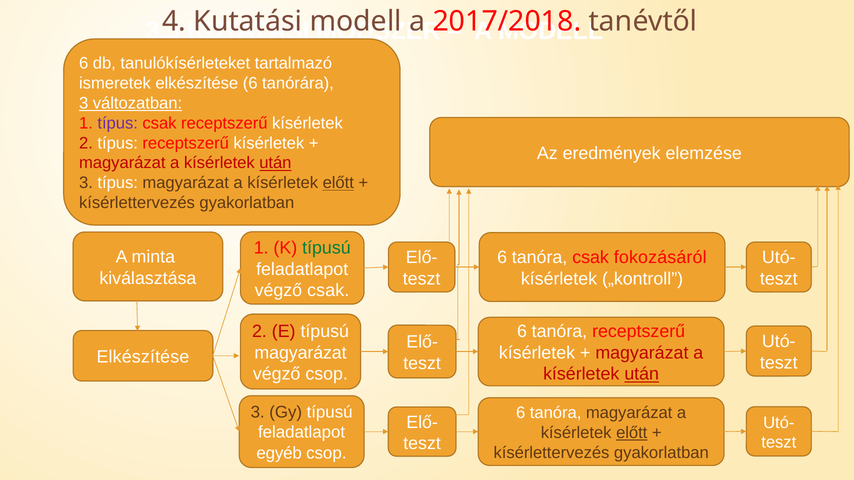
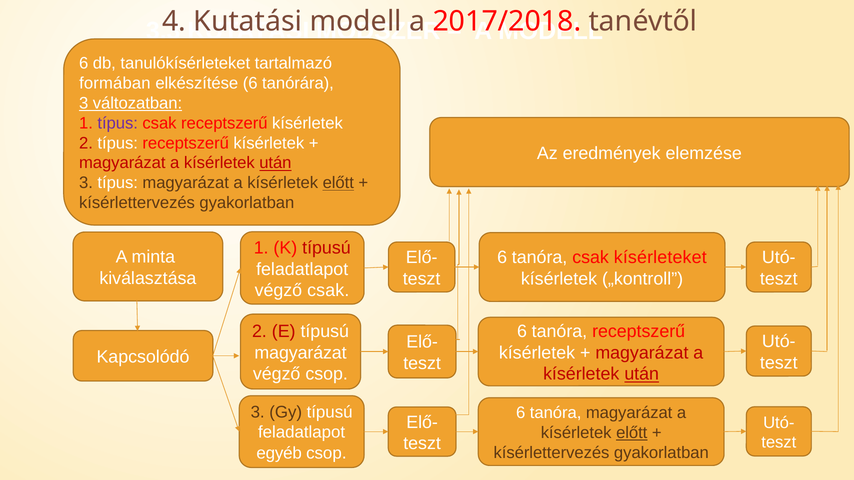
ismeretek: ismeretek -> formában
típusú at (326, 248) colour: green -> red
fokozásáról: fokozásáról -> kísérleteket
Elkészítése at (143, 357): Elkészítése -> Kapcsolódó
